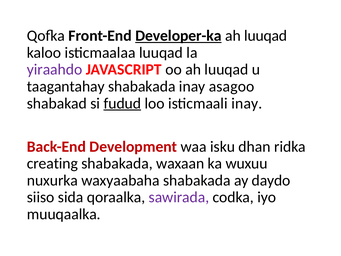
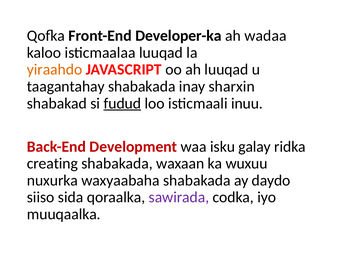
Developer-ka underline: present -> none
luuqad at (266, 36): luuqad -> wadaa
yiraahdo colour: purple -> orange
asagoo: asagoo -> sharxin
isticmaali inay: inay -> inuu
dhan: dhan -> galay
